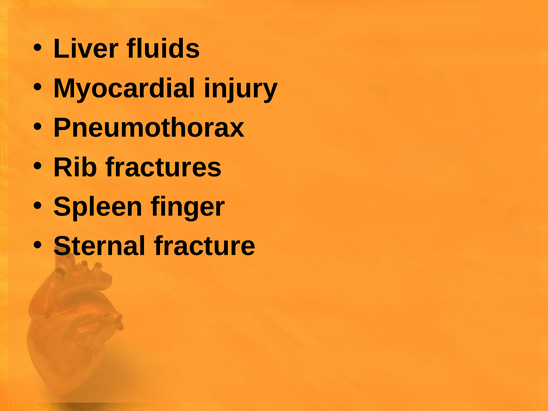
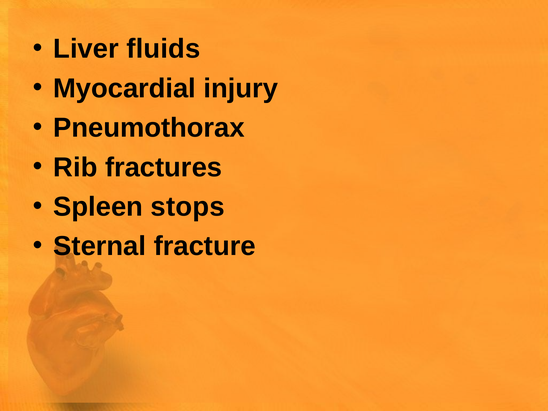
finger: finger -> stops
